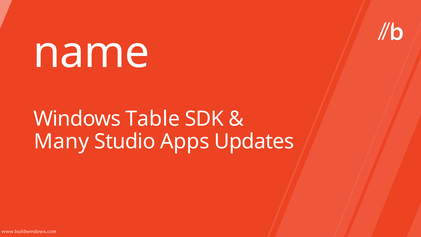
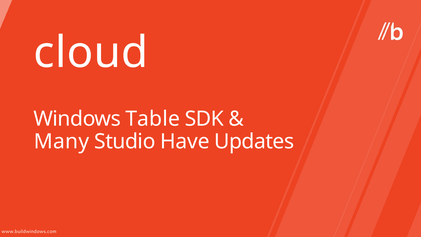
name: name -> cloud
Apps: Apps -> Have
